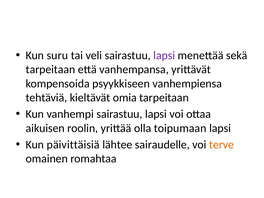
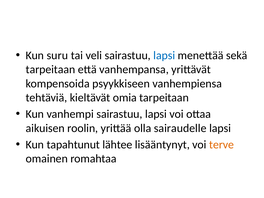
lapsi at (164, 55) colour: purple -> blue
toipumaan: toipumaan -> sairaudelle
päivittäisiä: päivittäisiä -> tapahtunut
sairaudelle: sairaudelle -> lisääntynyt
